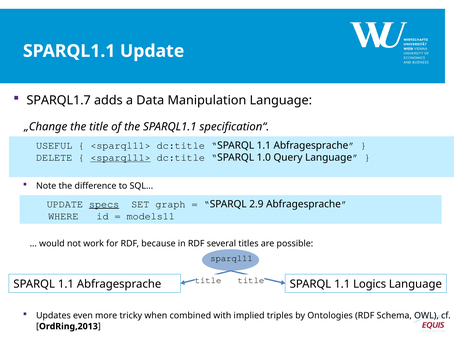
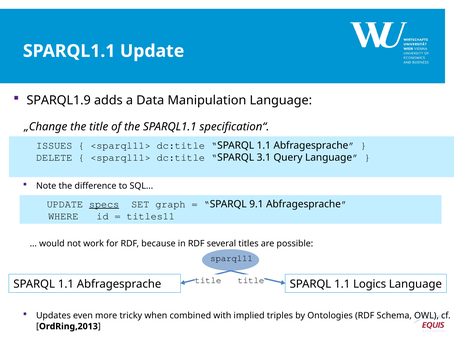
SPARQL1.7: SPARQL1.7 -> SPARQL1.9
USEFUL: USEFUL -> ISSUES
<sparql11> at (121, 157) underline: present -> none
1.0: 1.0 -> 3.1
2.9: 2.9 -> 9.1
models11: models11 -> titles11
